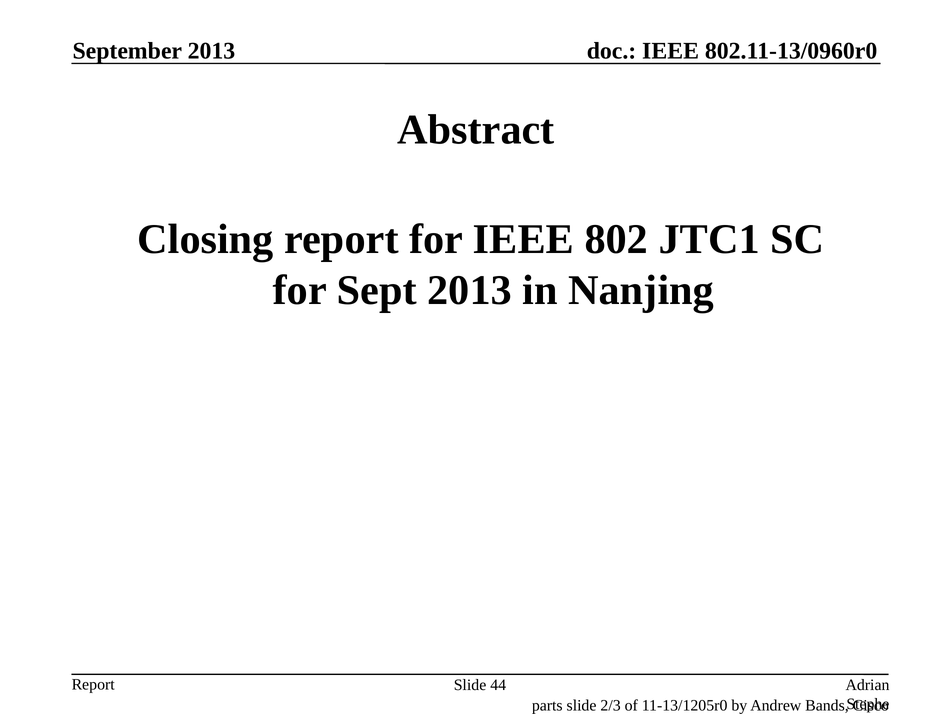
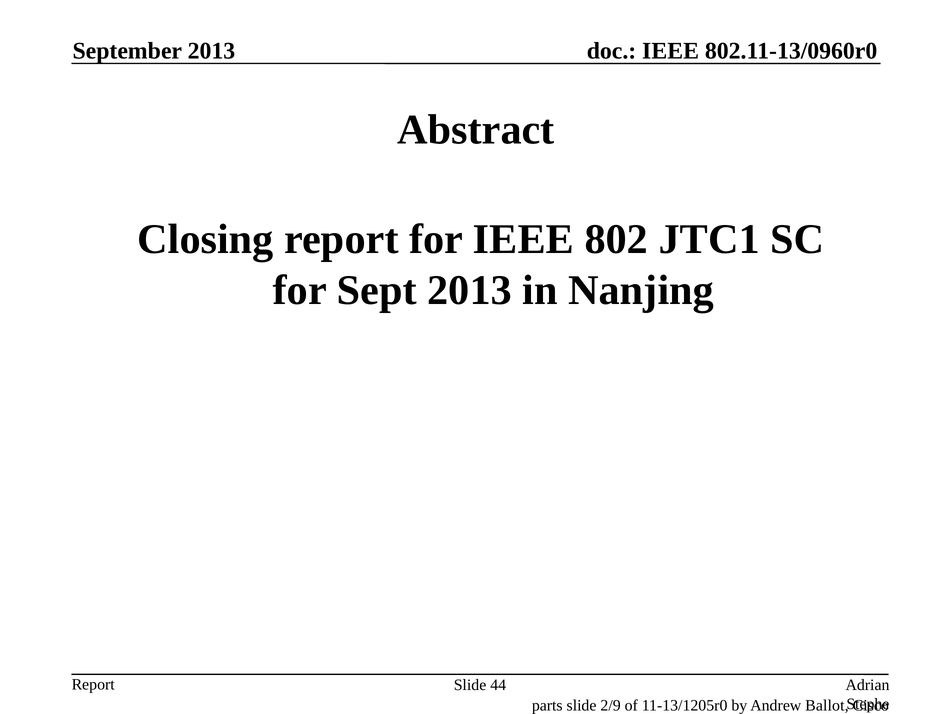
2/3: 2/3 -> 2/9
Bands: Bands -> Ballot
